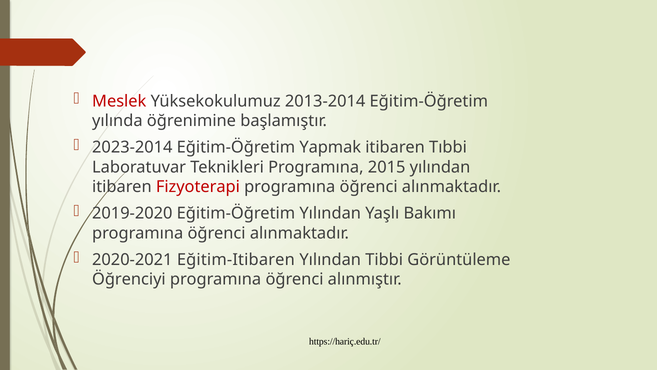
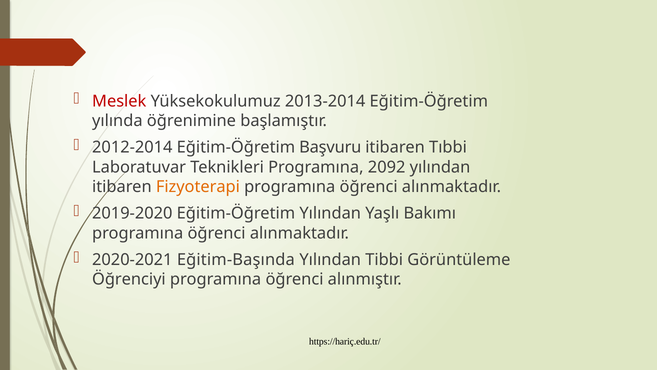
2023-2014: 2023-2014 -> 2012-2014
Yapmak: Yapmak -> Başvuru
2015: 2015 -> 2092
Fizyoterapi colour: red -> orange
Eğitim-Itibaren: Eğitim-Itibaren -> Eğitim-Başında
